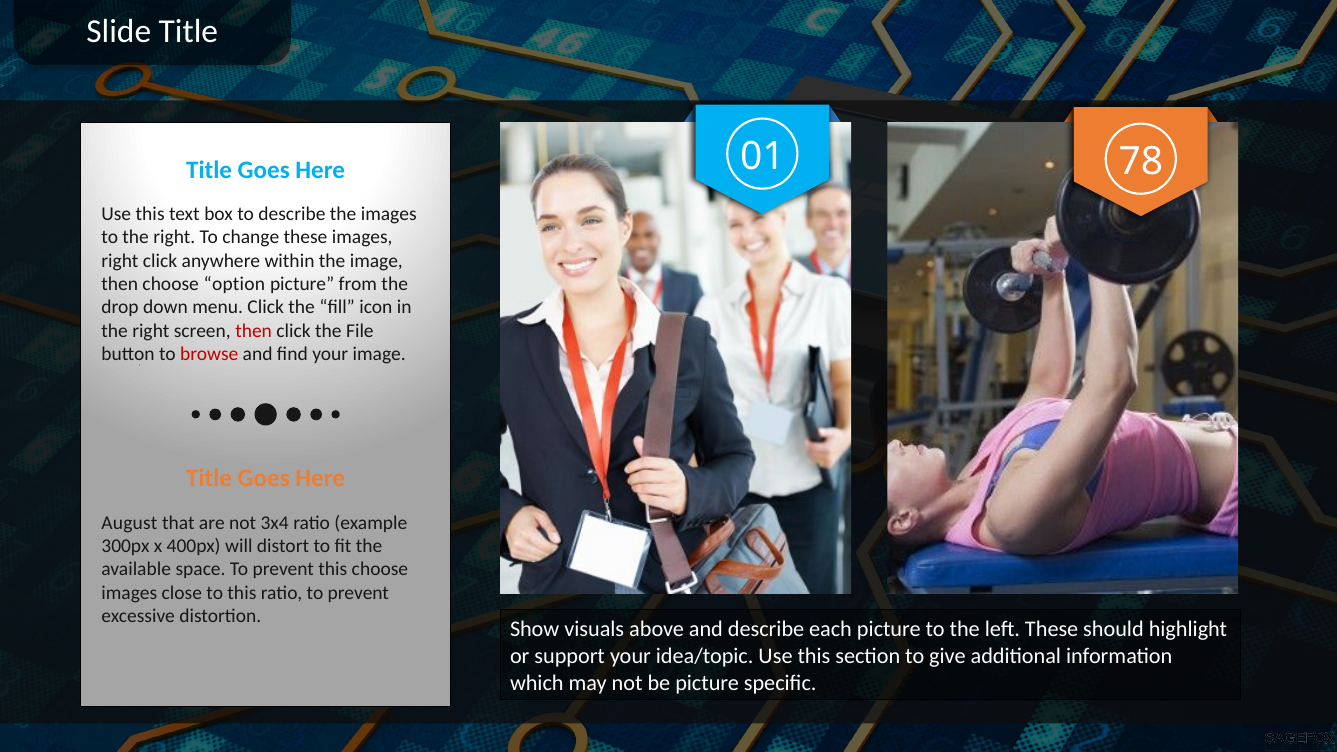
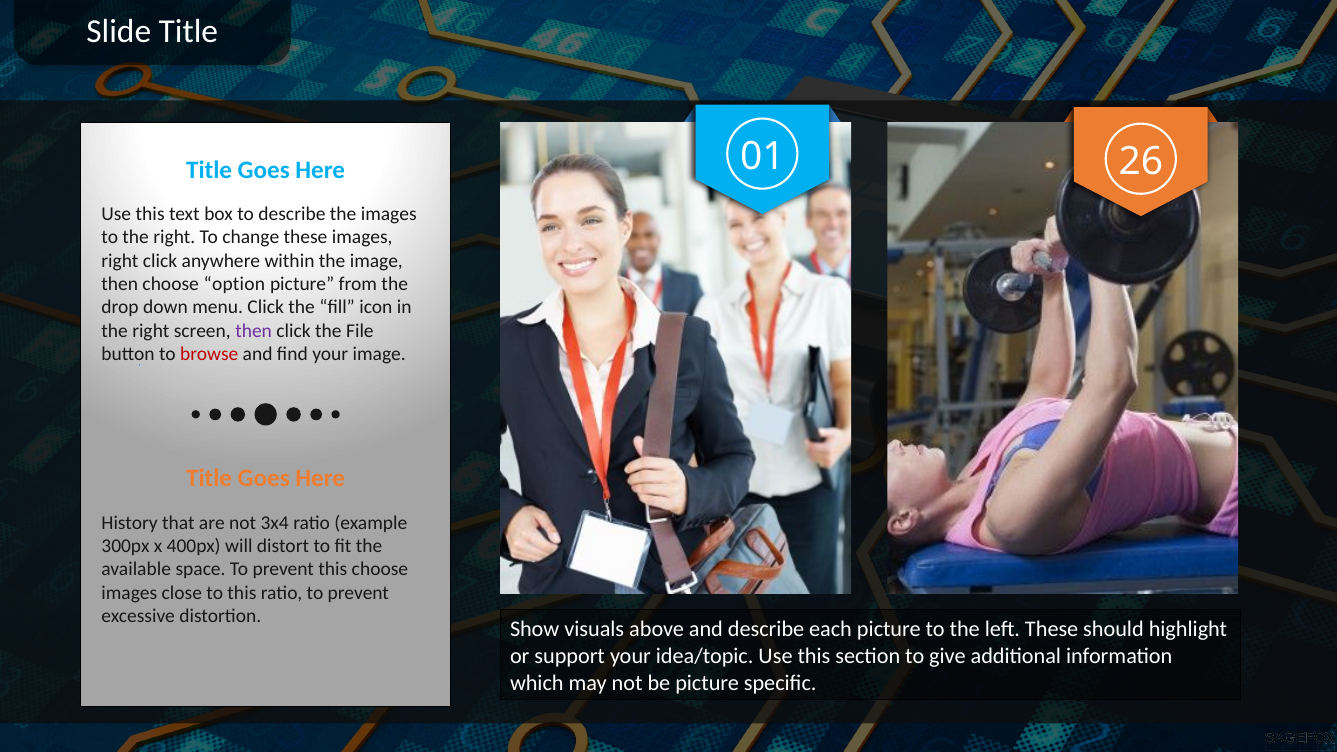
78: 78 -> 26
then at (254, 331) colour: red -> purple
August: August -> History
